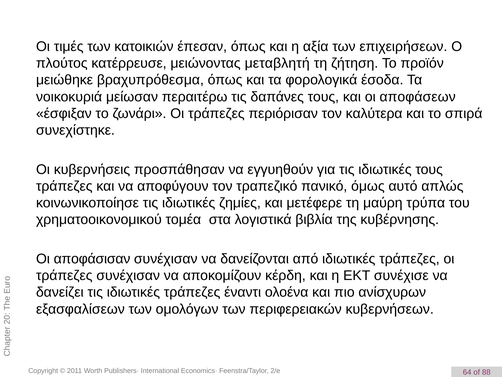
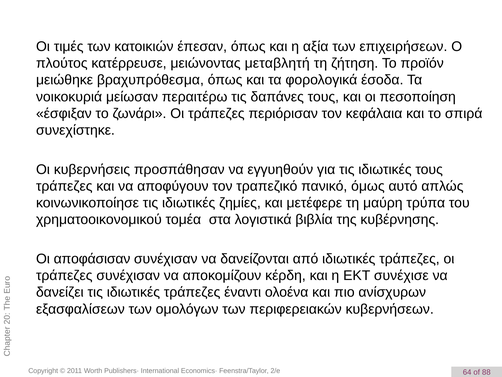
αποφάσεων: αποφάσεων -> πεσοποίηση
καλύτερα: καλύτερα -> κεφάλαια
